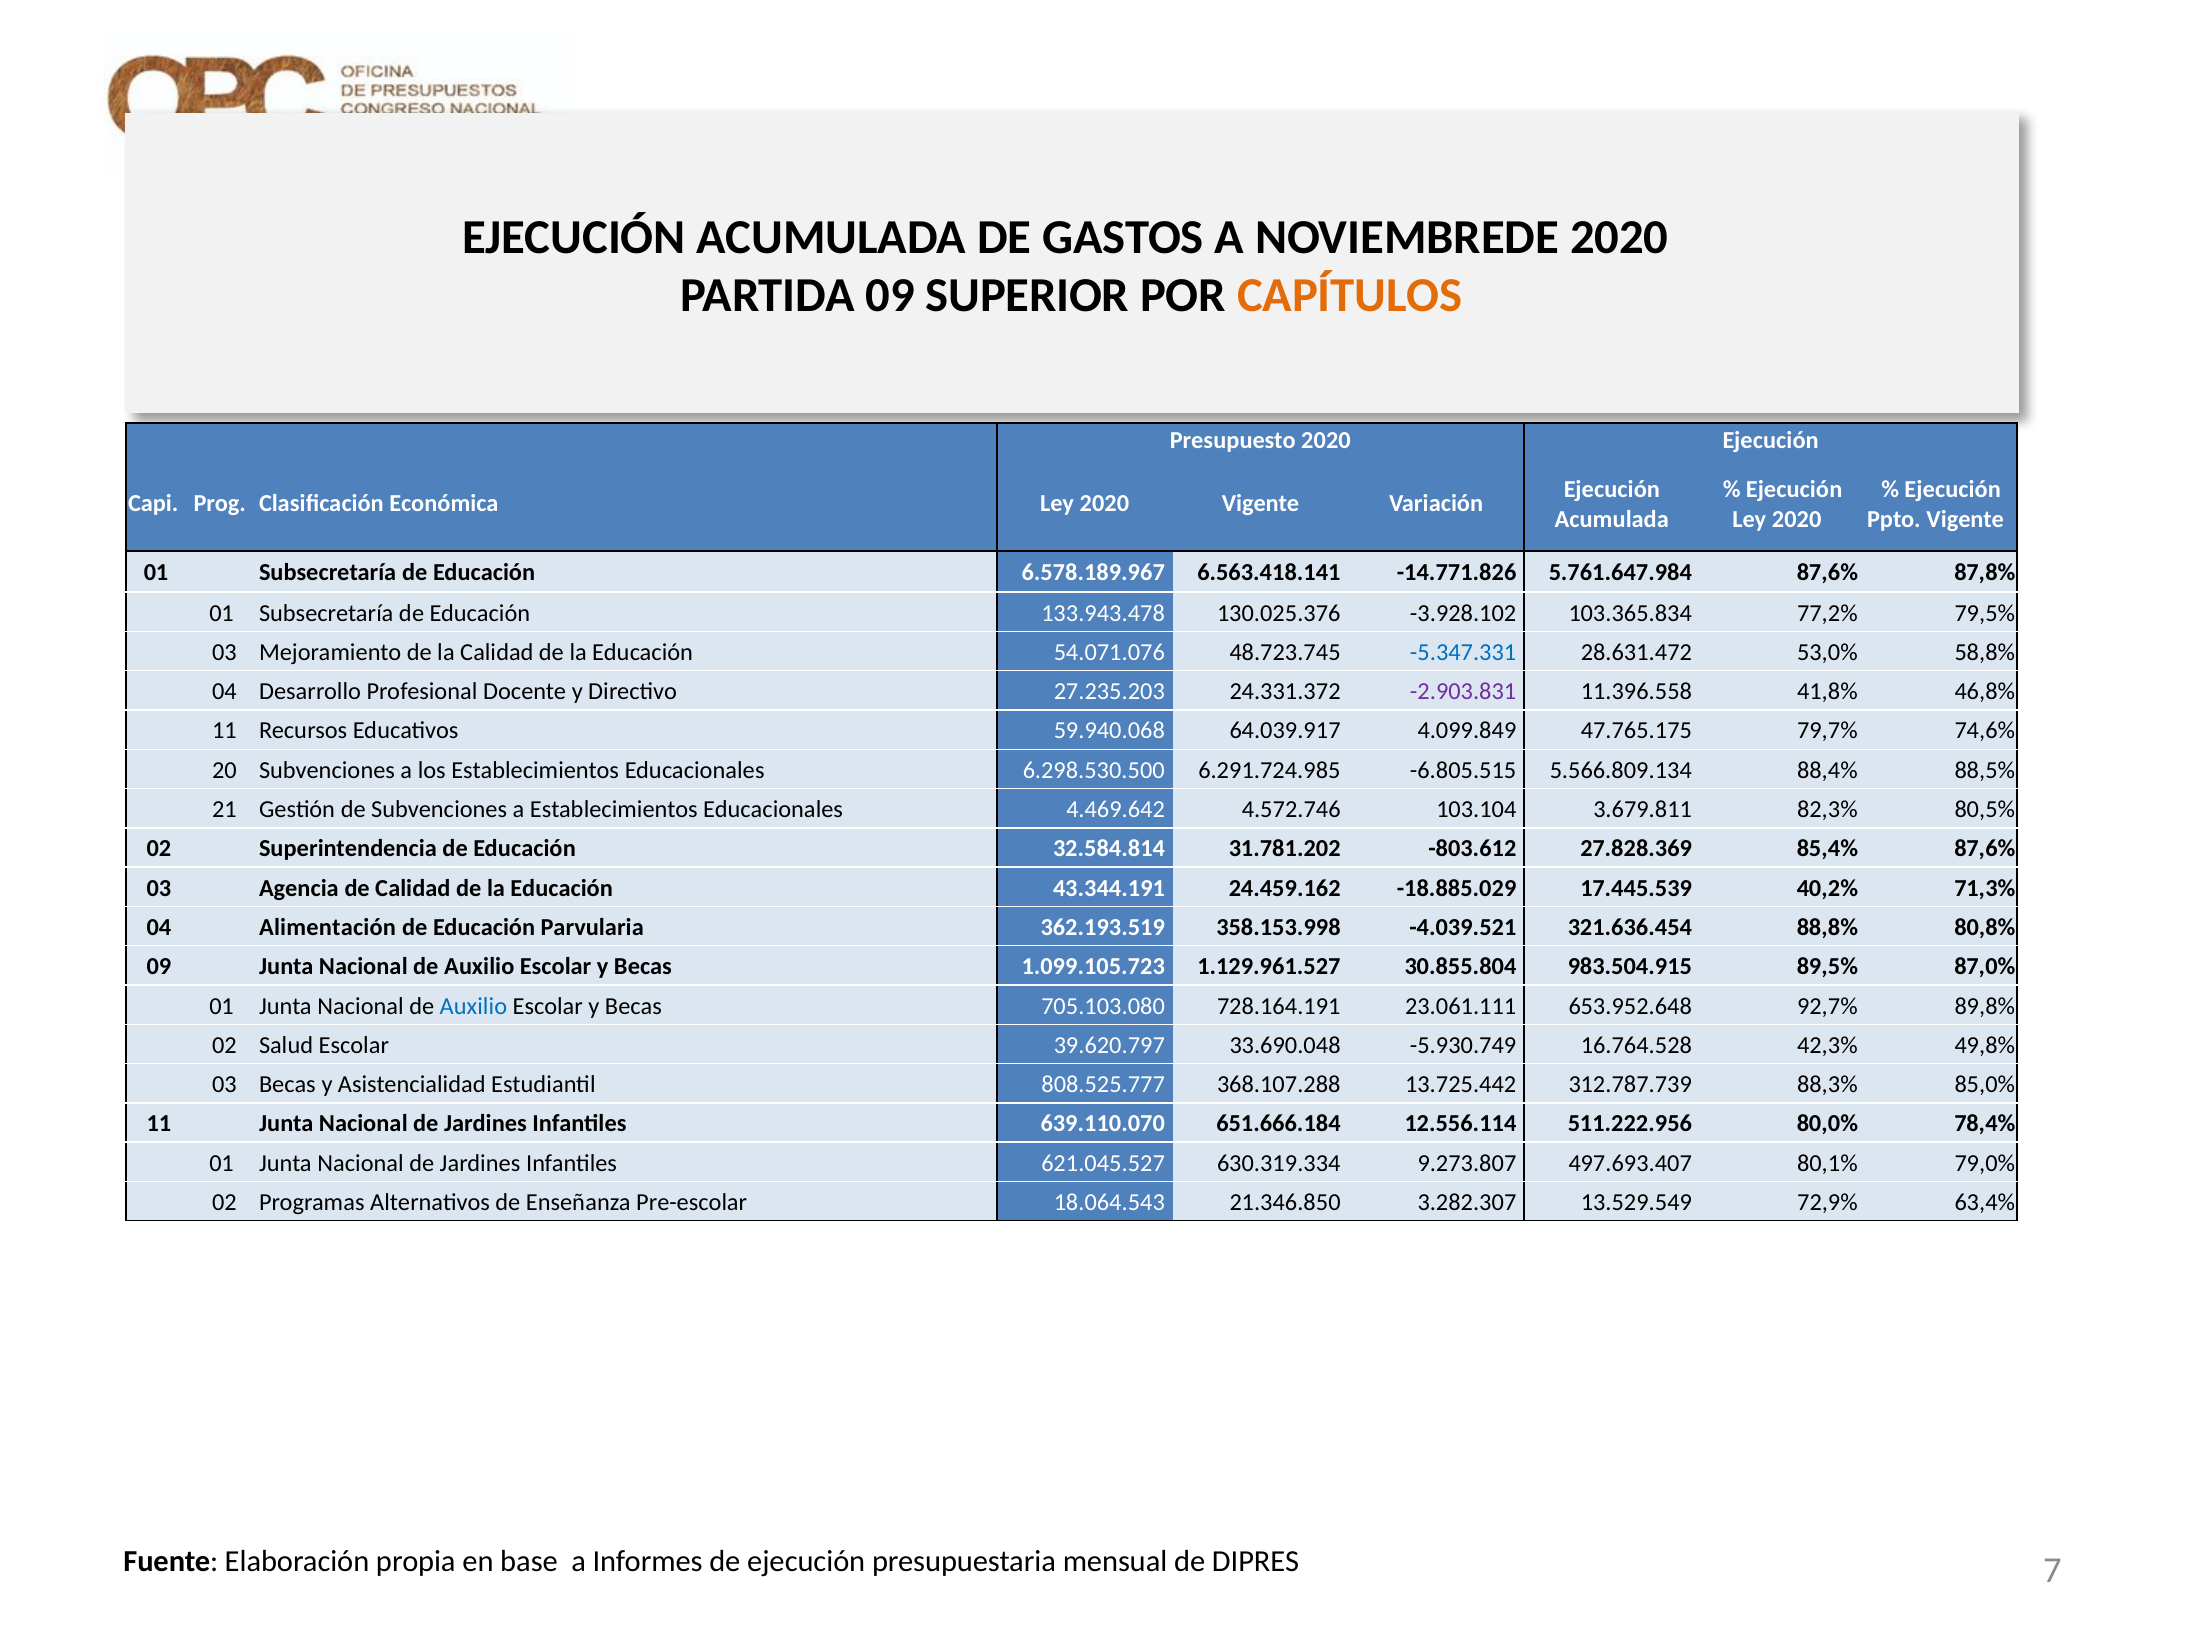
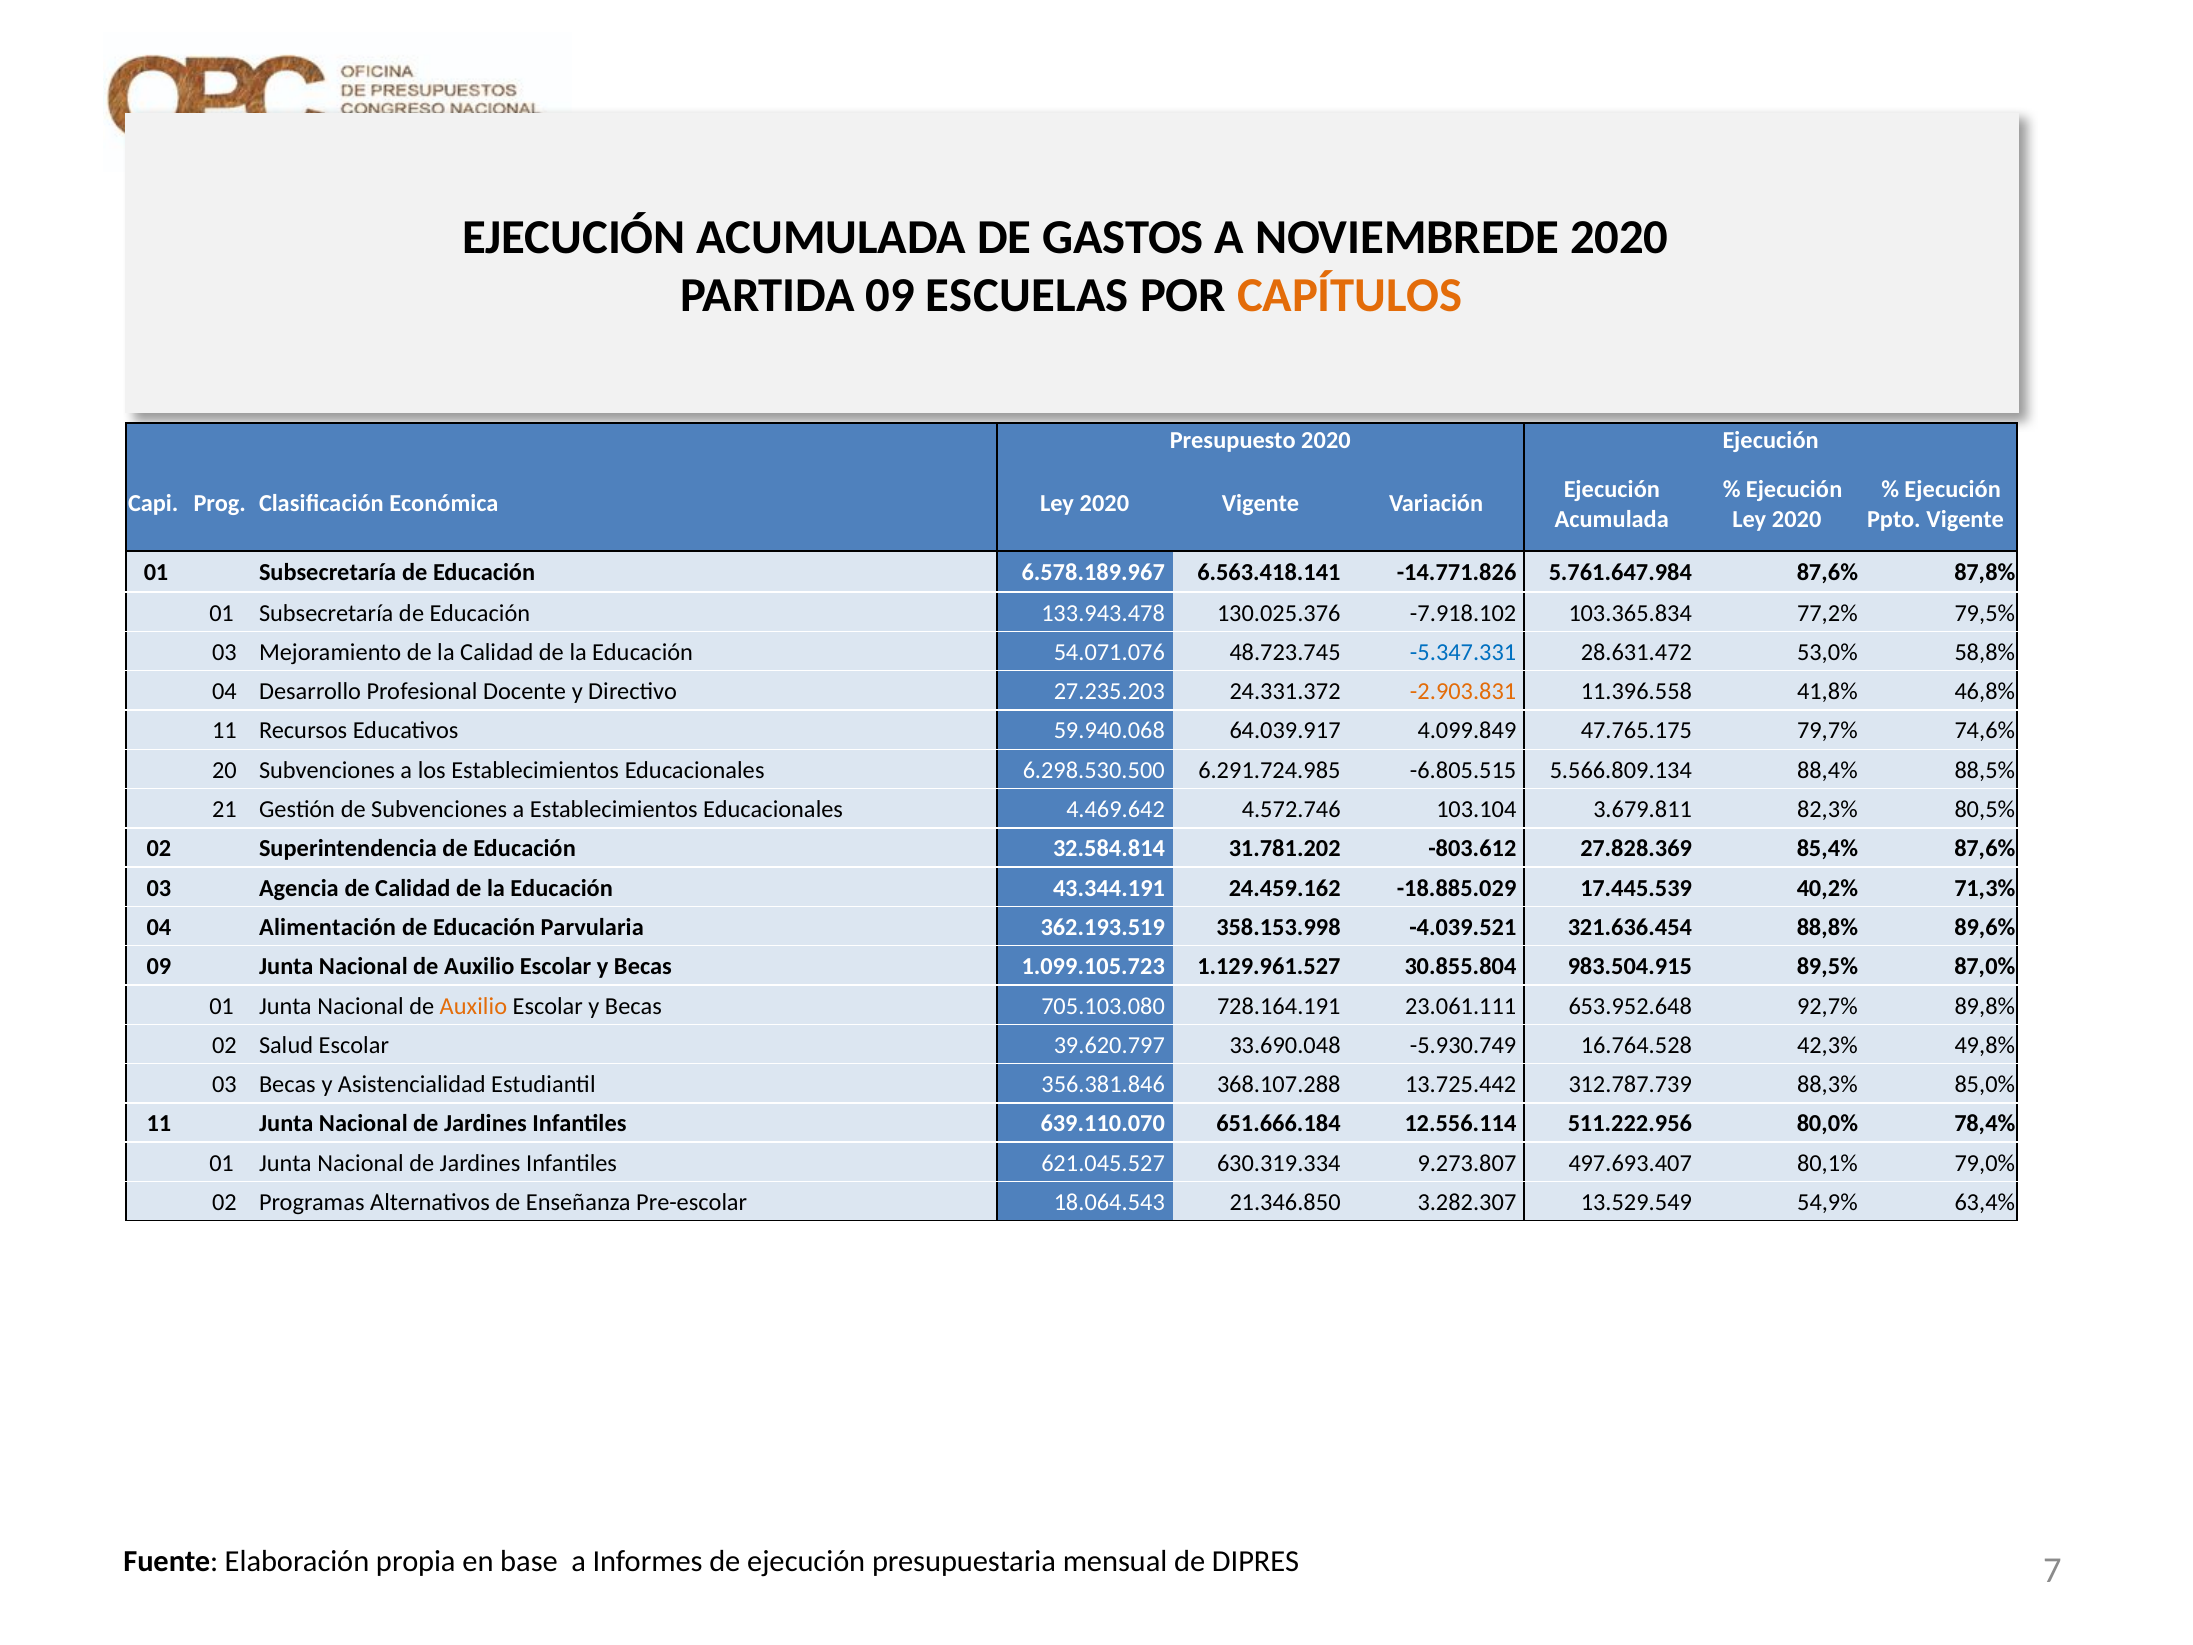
SUPERIOR: SUPERIOR -> ESCUELAS
-3.928.102: -3.928.102 -> -7.918.102
-2.903.831 colour: purple -> orange
80,8%: 80,8% -> 89,6%
Auxilio at (473, 1006) colour: blue -> orange
808.525.777: 808.525.777 -> 356.381.846
72,9%: 72,9% -> 54,9%
